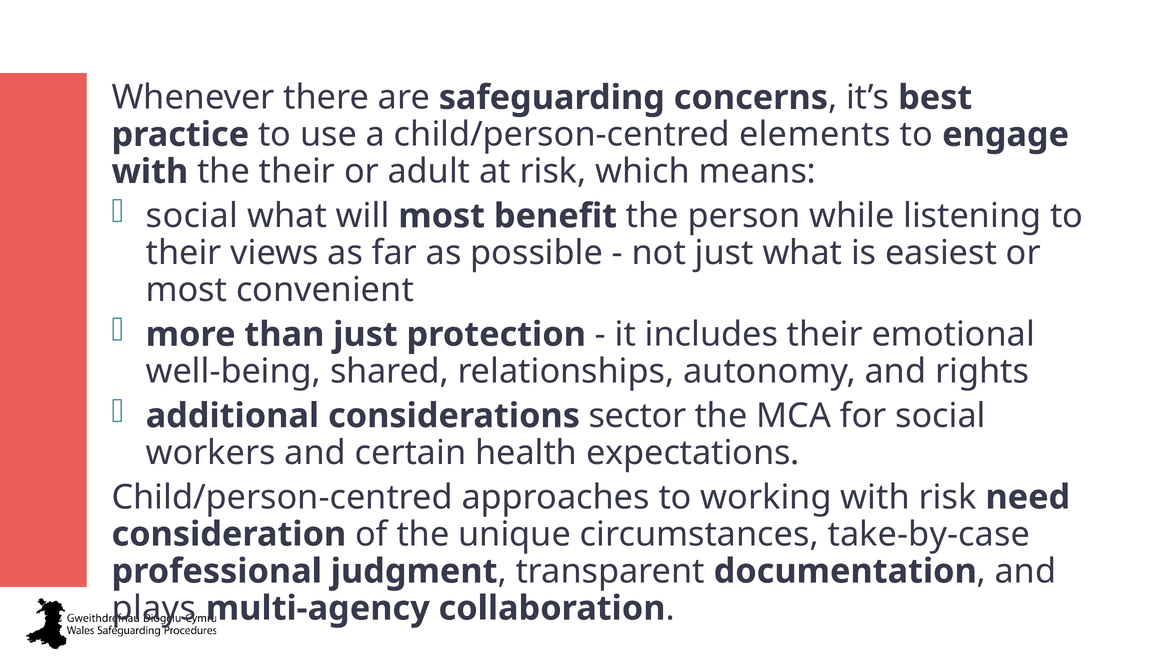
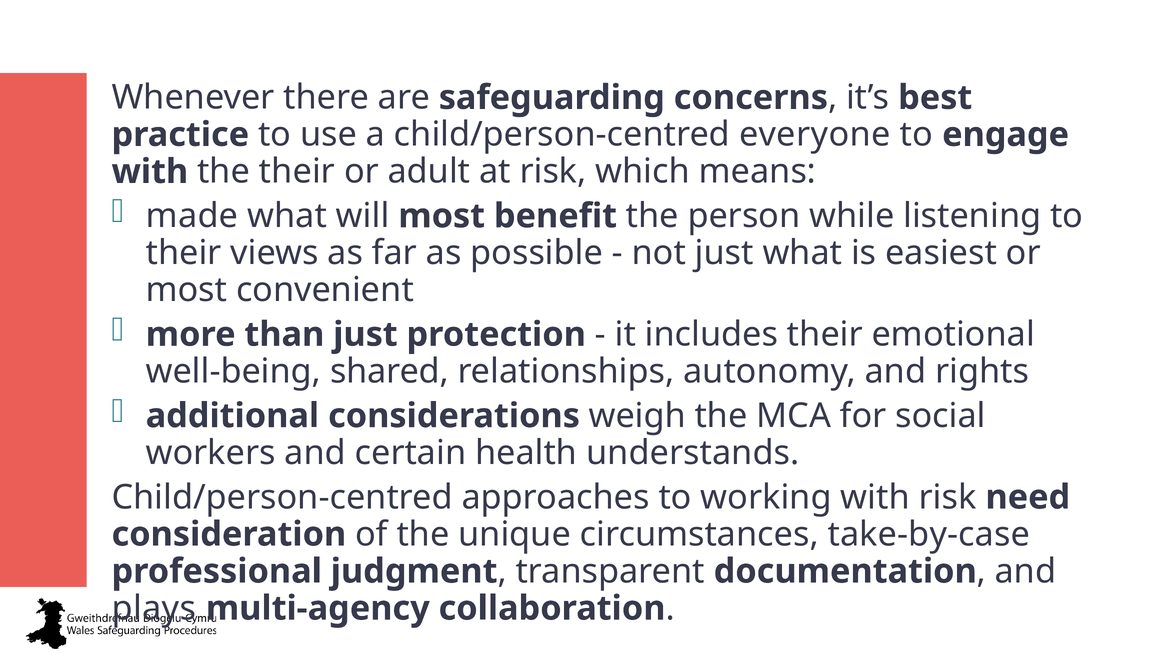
elements: elements -> everyone
social at (192, 216): social -> made
sector: sector -> weigh
expectations: expectations -> understands
